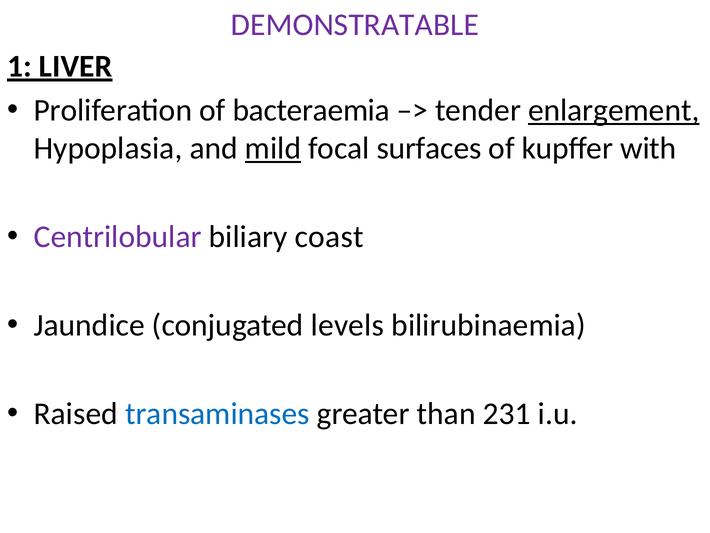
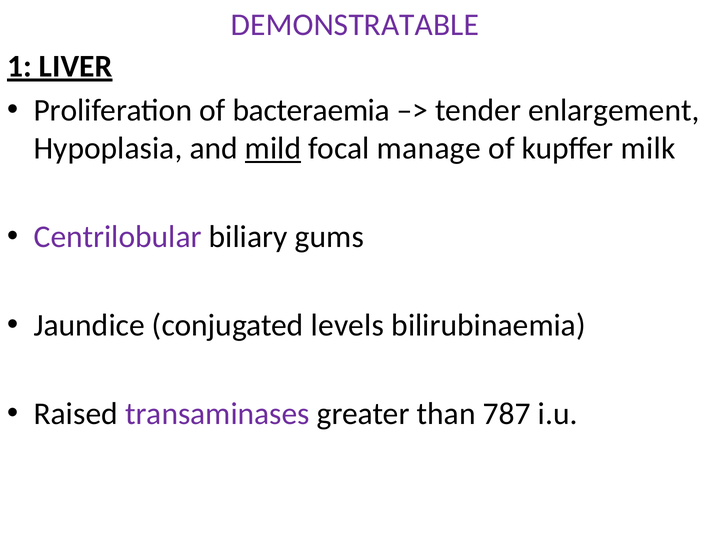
enlargement underline: present -> none
surfaces: surfaces -> manage
with: with -> milk
coast: coast -> gums
transaminases colour: blue -> purple
231: 231 -> 787
